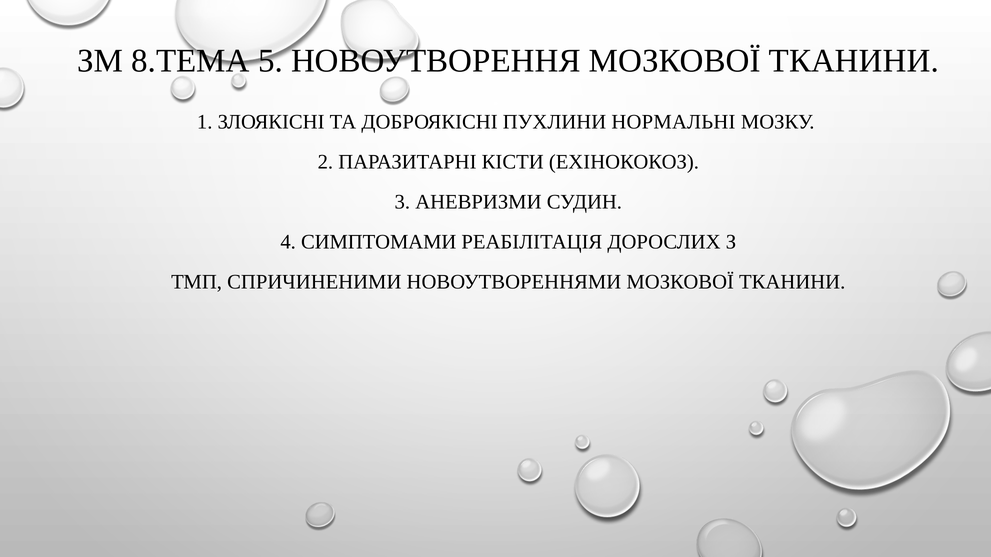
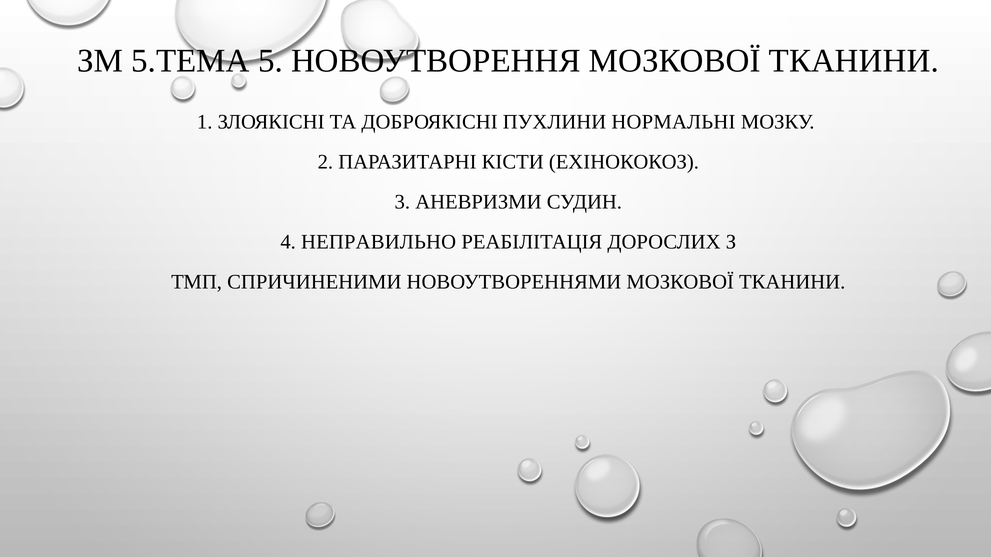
8.ТЕМА: 8.ТЕМА -> 5.ТЕМА
СИМПТОМАМИ: СИМПТОМАМИ -> НЕПРАВИЛЬНО
